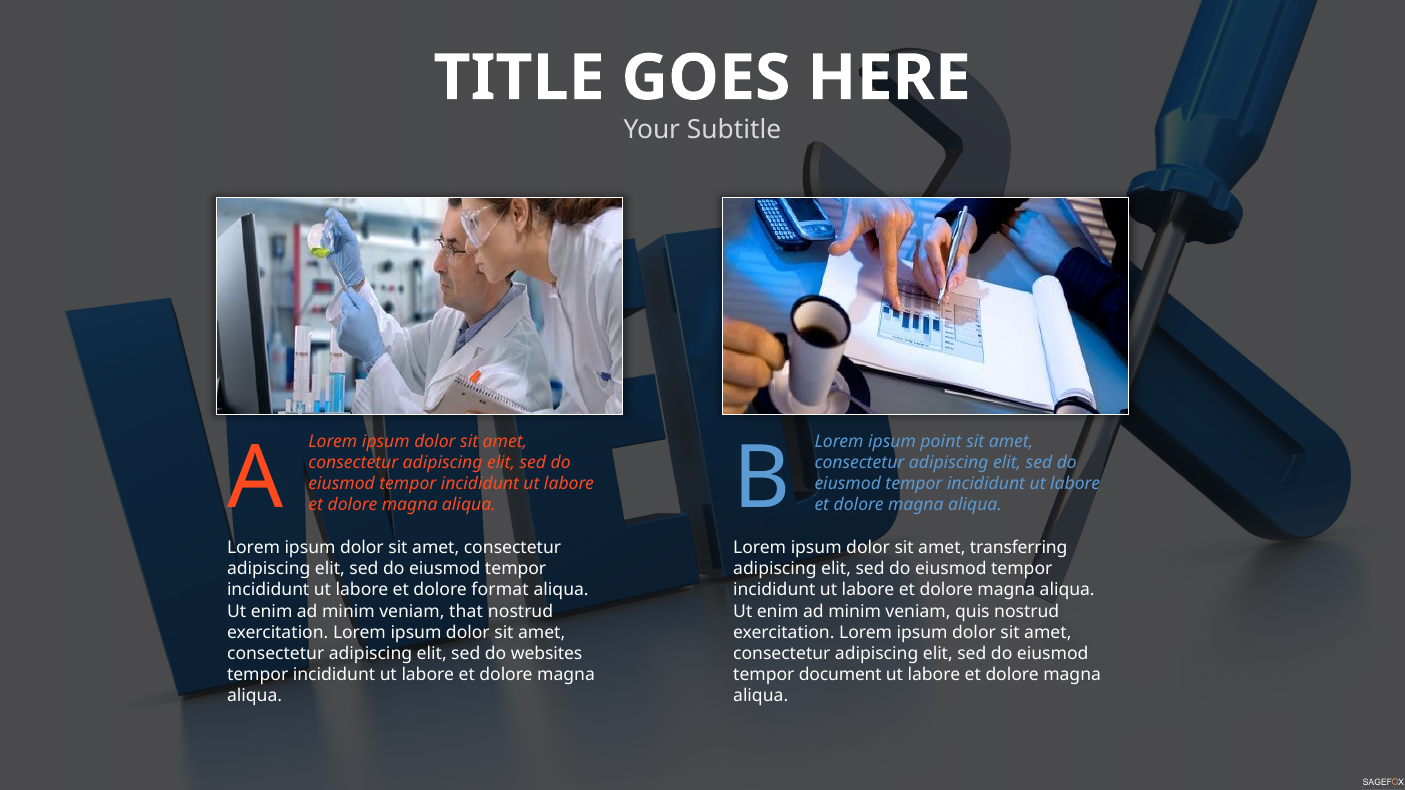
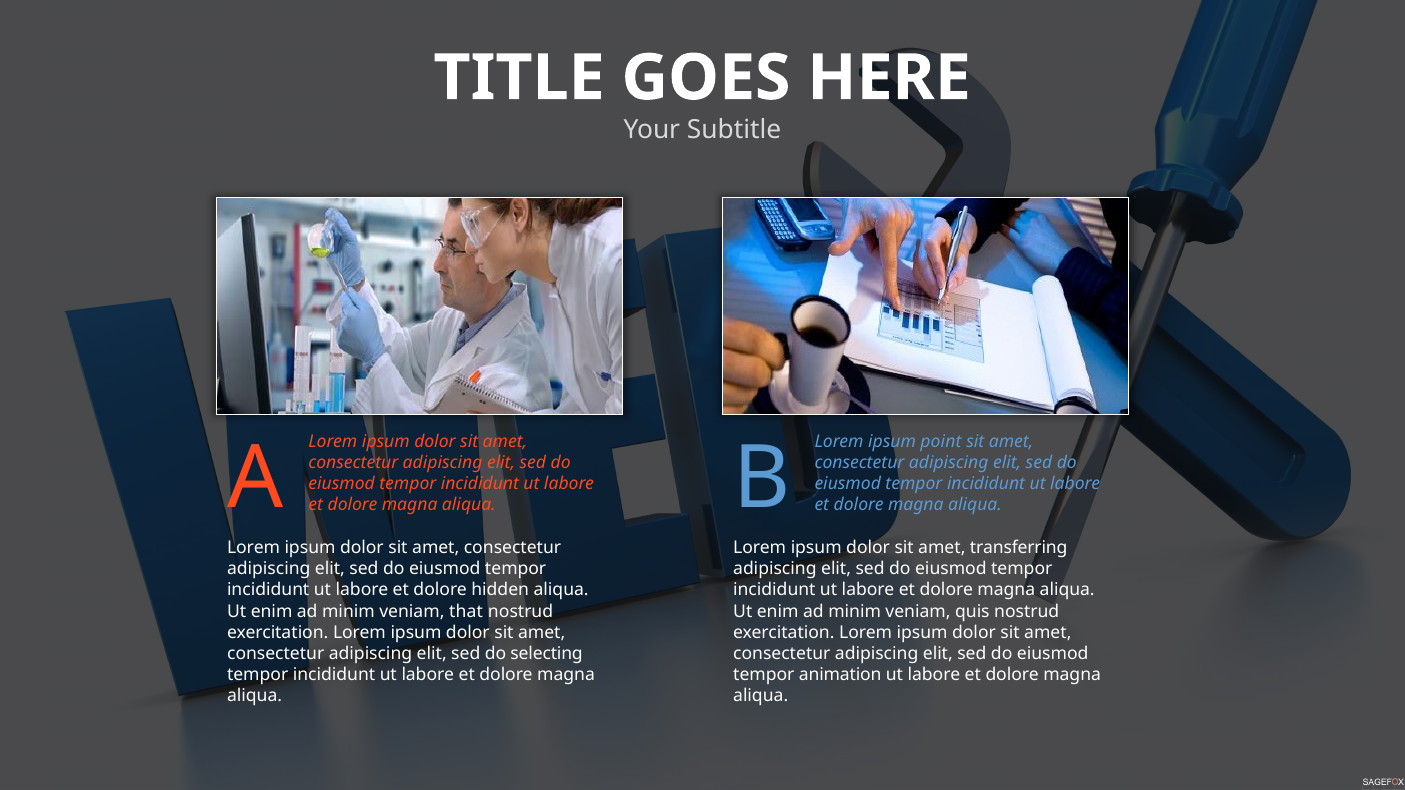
format: format -> hidden
websites: websites -> selecting
document: document -> animation
